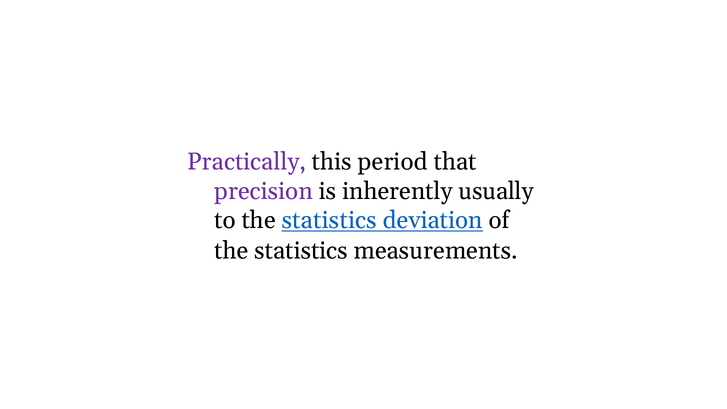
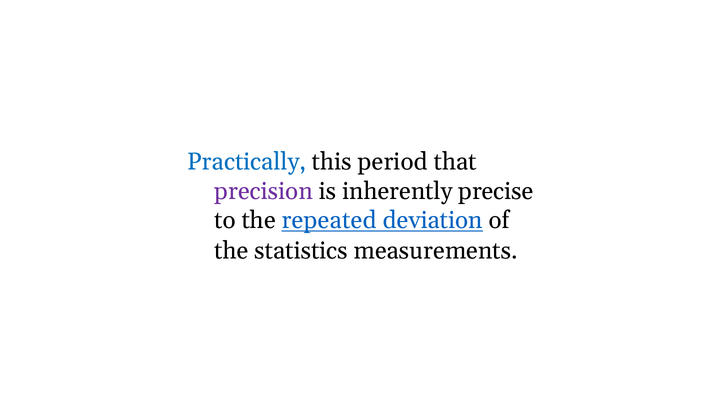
Practically colour: purple -> blue
usually: usually -> precise
to the statistics: statistics -> repeated
